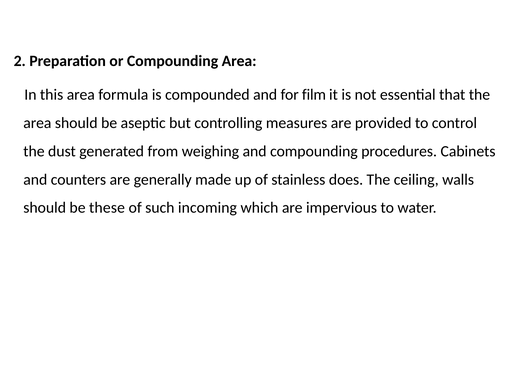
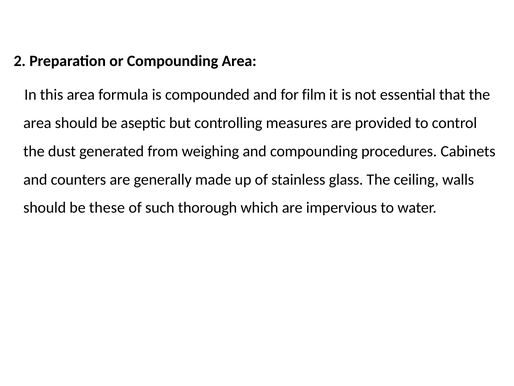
does: does -> glass
incoming: incoming -> thorough
